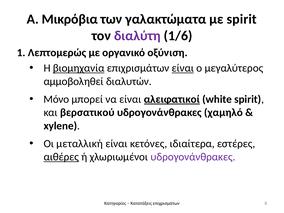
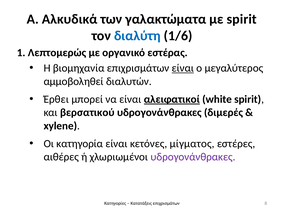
Μικρόβια: Μικρόβια -> Αλκυδικά
διαλύτη colour: purple -> blue
οξύνιση: οξύνιση -> εστέρας
βιομηχανία underline: present -> none
Μόνο: Μόνο -> Έρθει
χαμηλό: χαμηλό -> διμερές
μεταλλική: μεταλλική -> κατηγορία
ιδιαίτερα: ιδιαίτερα -> μίγματος
αιθέρες underline: present -> none
